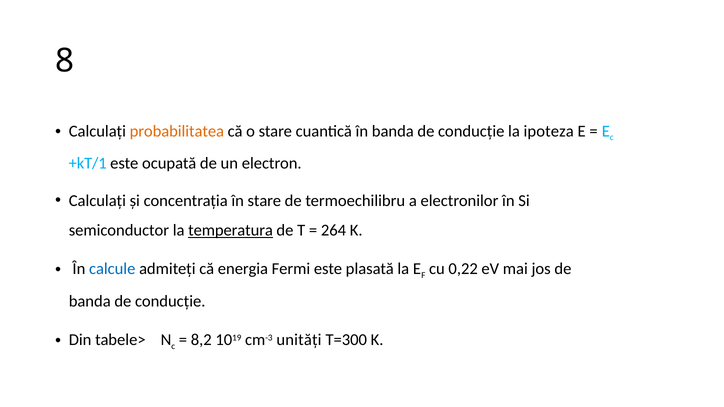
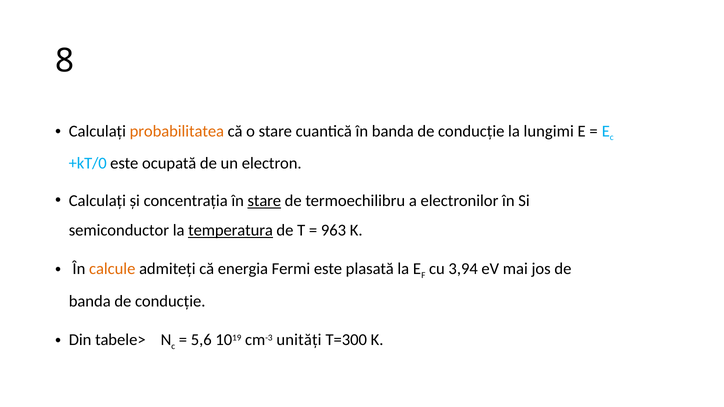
ipoteza: ipoteza -> lungimi
+kT/1: +kT/1 -> +kT/0
stare at (264, 201) underline: none -> present
264: 264 -> 963
calcule colour: blue -> orange
0,22: 0,22 -> 3,94
8,2: 8,2 -> 5,6
